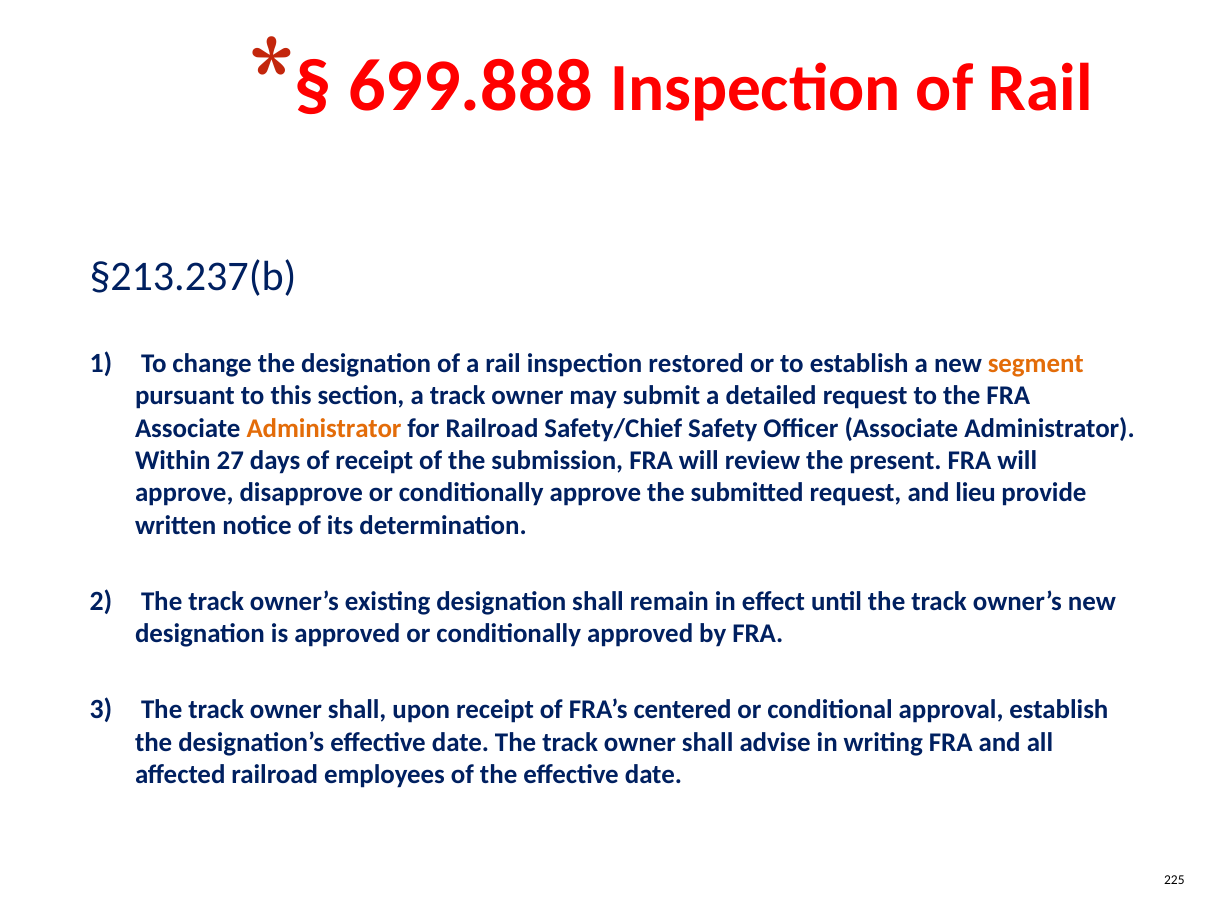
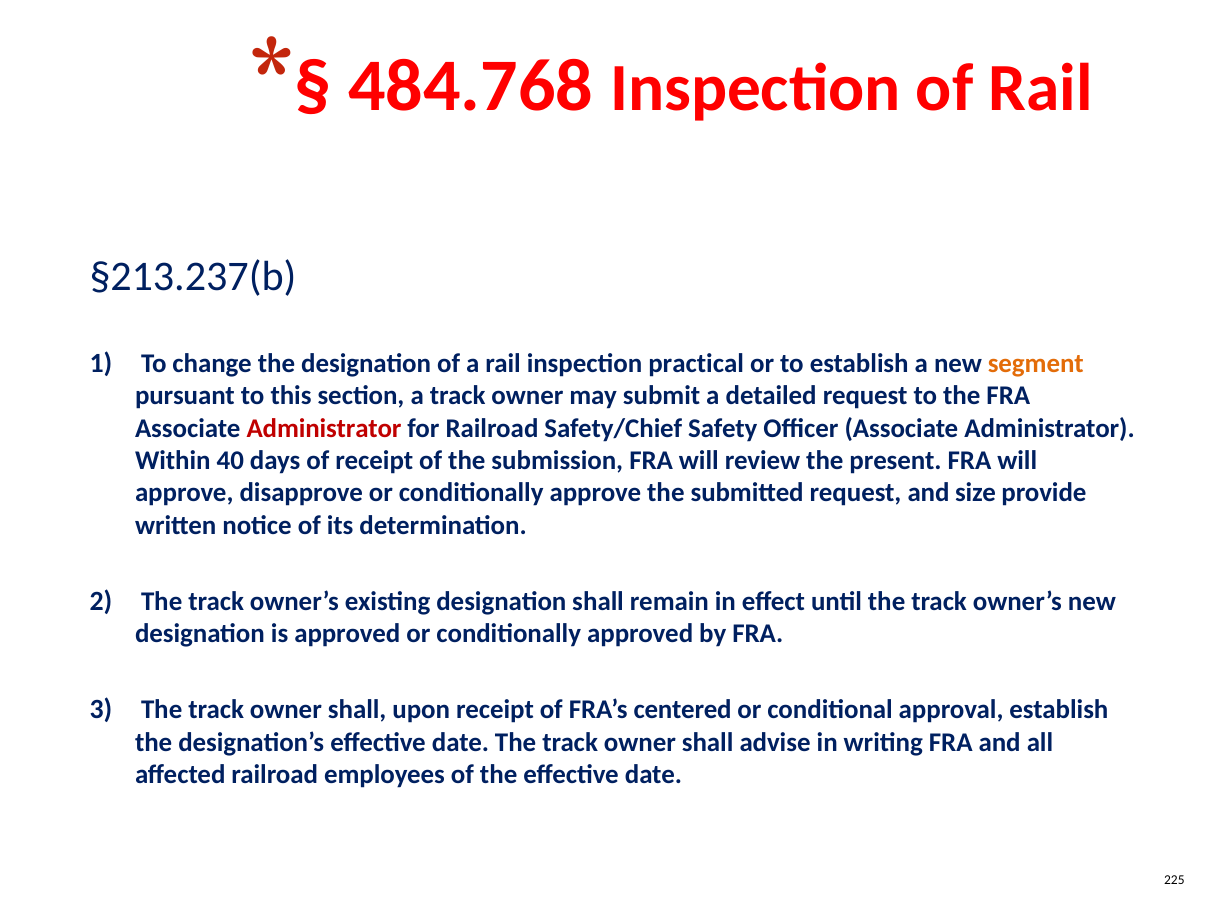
699.888: 699.888 -> 484.768
restored: restored -> practical
Administrator at (324, 428) colour: orange -> red
27: 27 -> 40
lieu: lieu -> size
